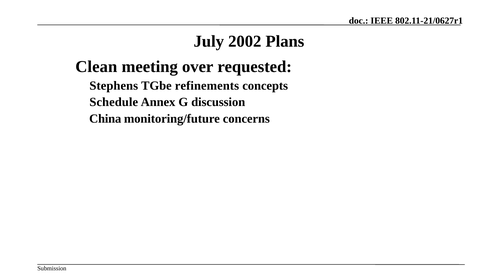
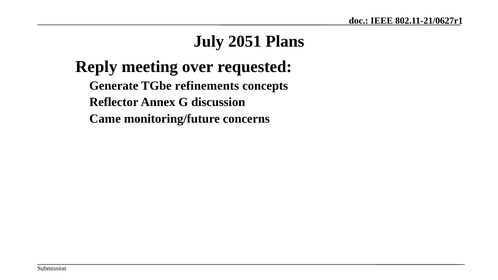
2002: 2002 -> 2051
Clean: Clean -> Reply
Stephens: Stephens -> Generate
Schedule: Schedule -> Reflector
China: China -> Came
